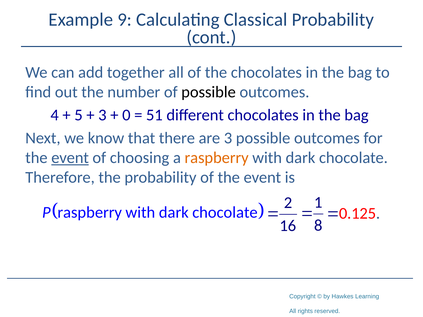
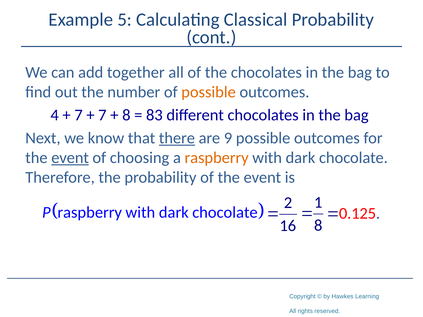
9: 9 -> 5
possible at (209, 92) colour: black -> orange
5 at (78, 115): 5 -> 7
3 at (102, 115): 3 -> 7
0 at (126, 115): 0 -> 8
51: 51 -> 83
there underline: none -> present
are 3: 3 -> 9
